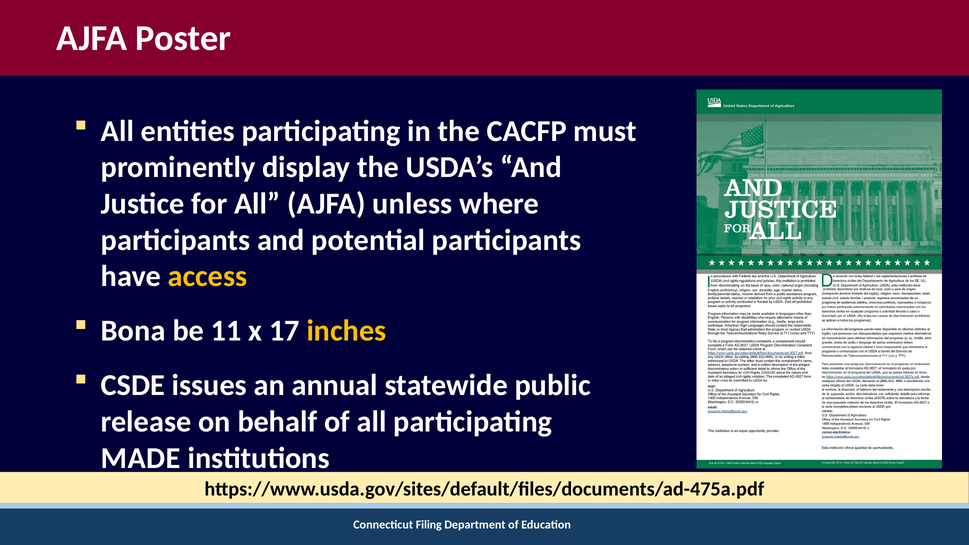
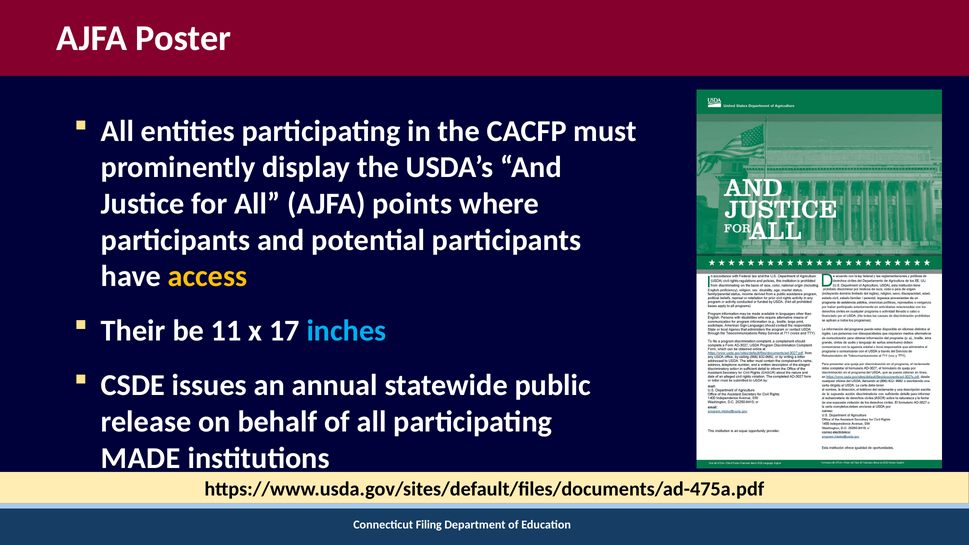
unless: unless -> points
Bona: Bona -> Their
inches colour: yellow -> light blue
